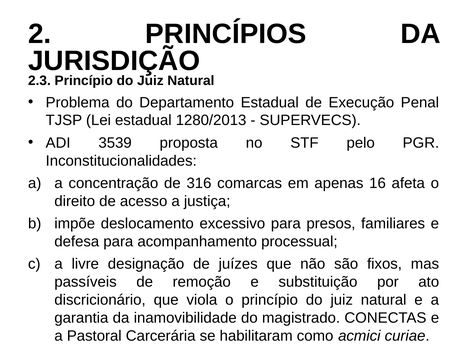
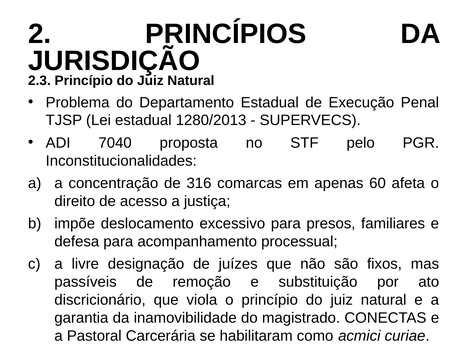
3539: 3539 -> 7040
16: 16 -> 60
